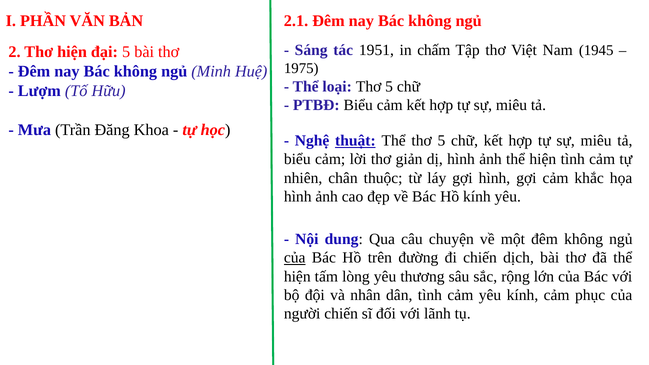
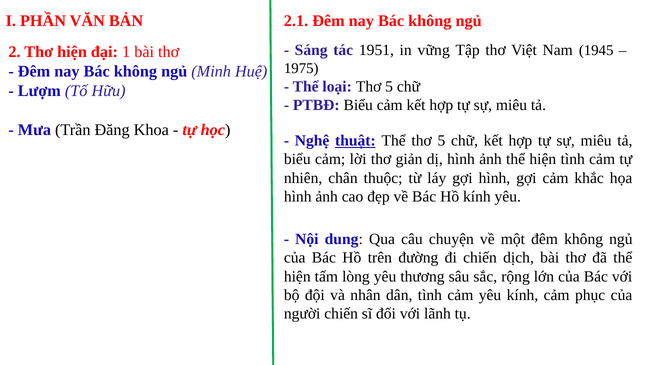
chấm: chấm -> vững
đại 5: 5 -> 1
của at (295, 258) underline: present -> none
